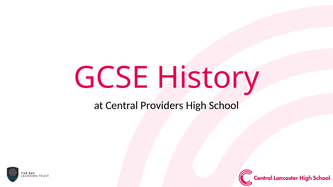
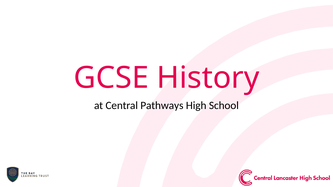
Providers: Providers -> Pathways
